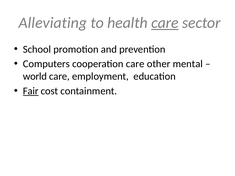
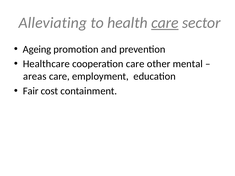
School: School -> Ageing
Computers: Computers -> Healthcare
world: world -> areas
Fair underline: present -> none
